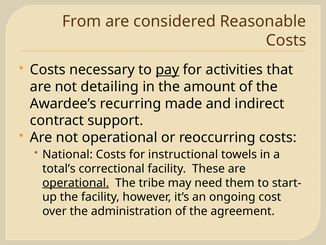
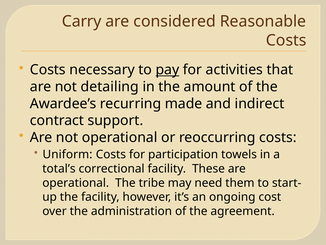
From: From -> Carry
National: National -> Uniform
instructional: instructional -> participation
operational at (76, 182) underline: present -> none
